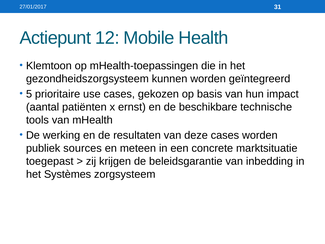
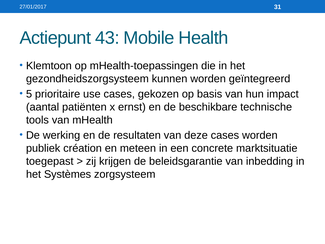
12: 12 -> 43
sources: sources -> création
